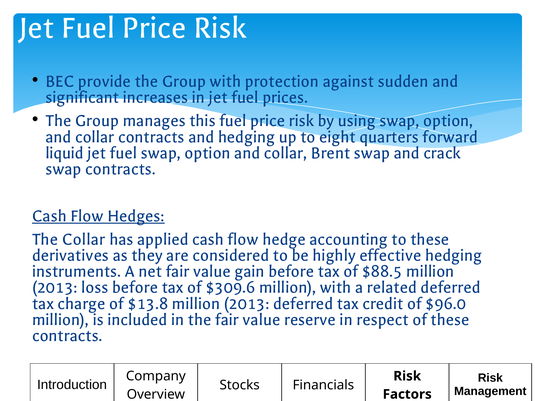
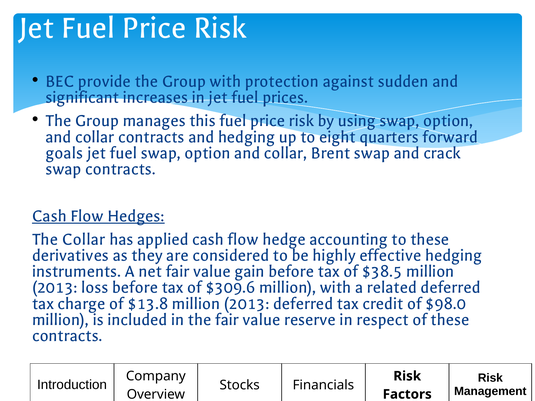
liquid: liquid -> goals
$88.5: $88.5 -> $38.5
$96.0: $96.0 -> $98.0
